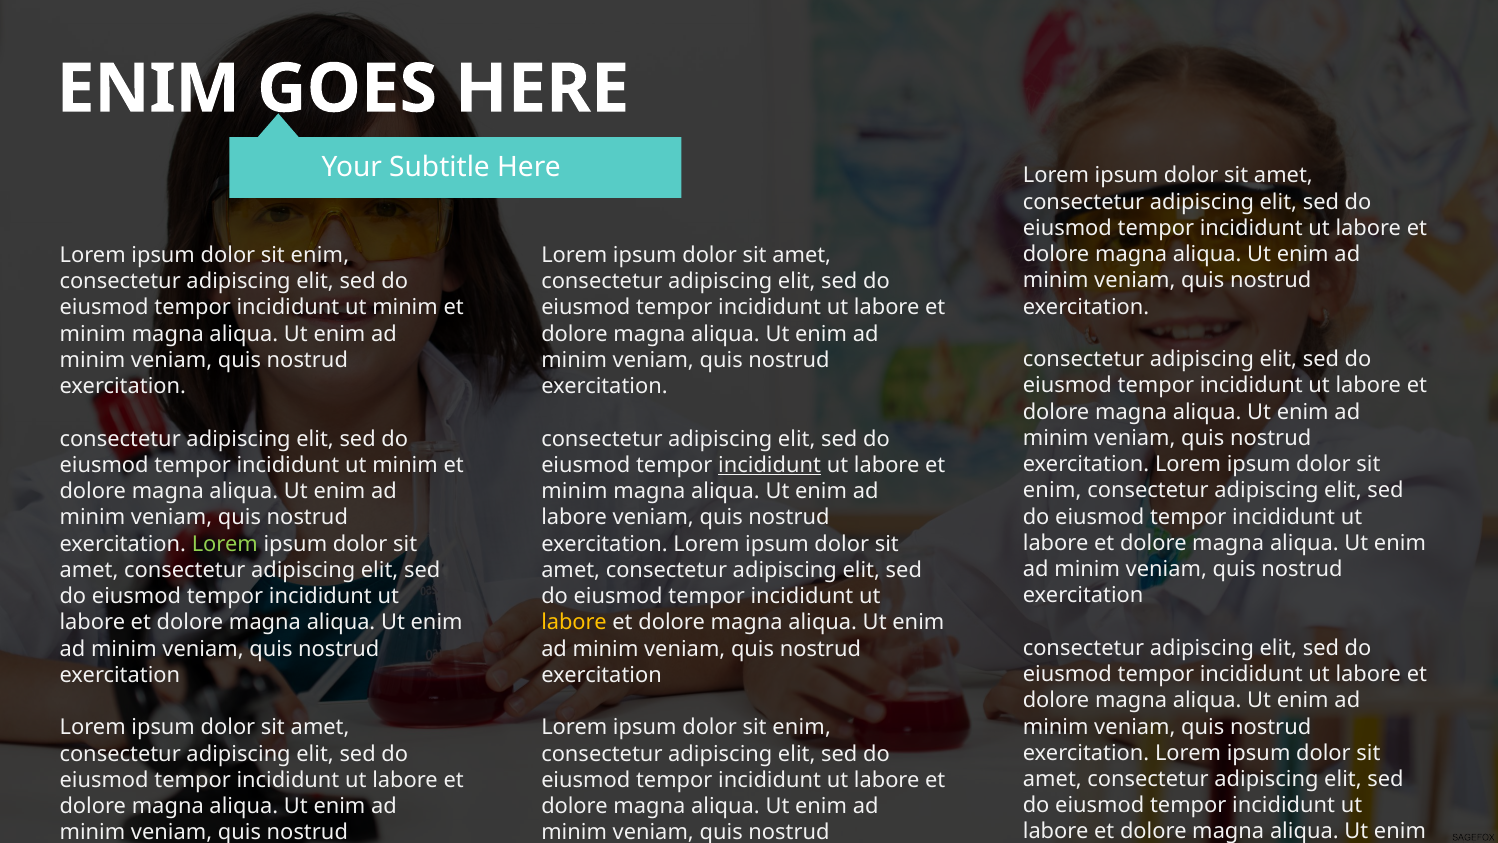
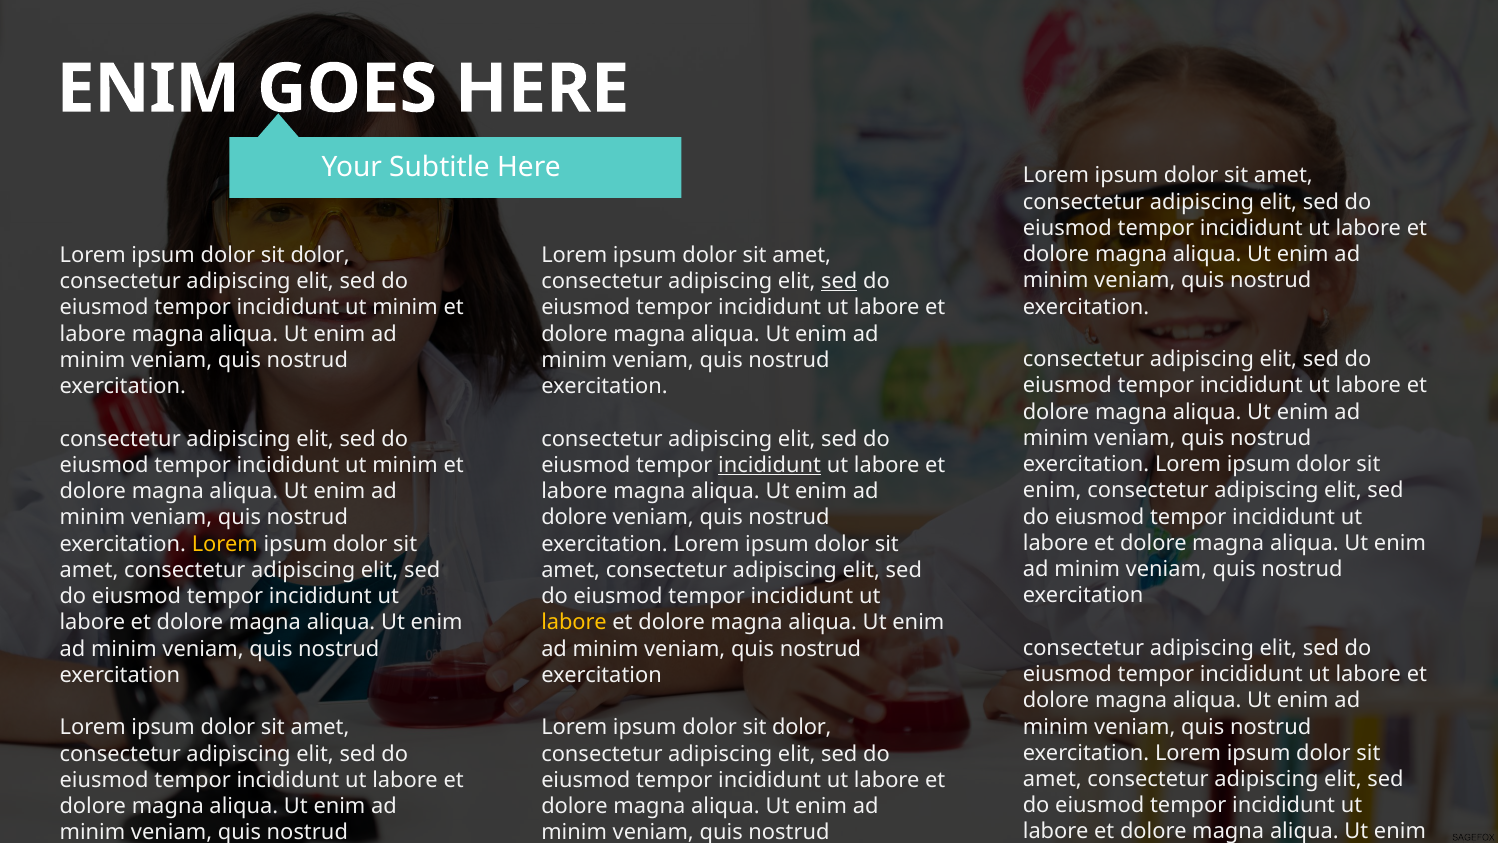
enim at (320, 255): enim -> dolor
sed at (839, 281) underline: none -> present
minim at (93, 334): minim -> labore
minim at (574, 491): minim -> labore
labore at (574, 517): labore -> dolore
Lorem at (225, 544) colour: light green -> yellow
enim at (802, 727): enim -> dolor
